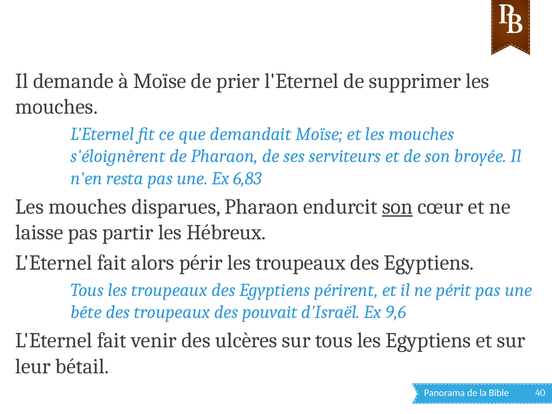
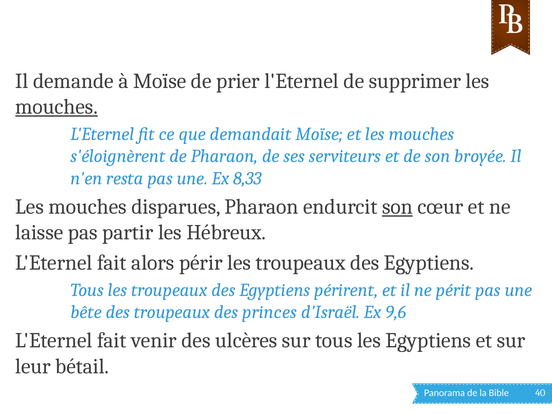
mouches at (57, 107) underline: none -> present
6,83: 6,83 -> 8,33
pouvait: pouvait -> princes
